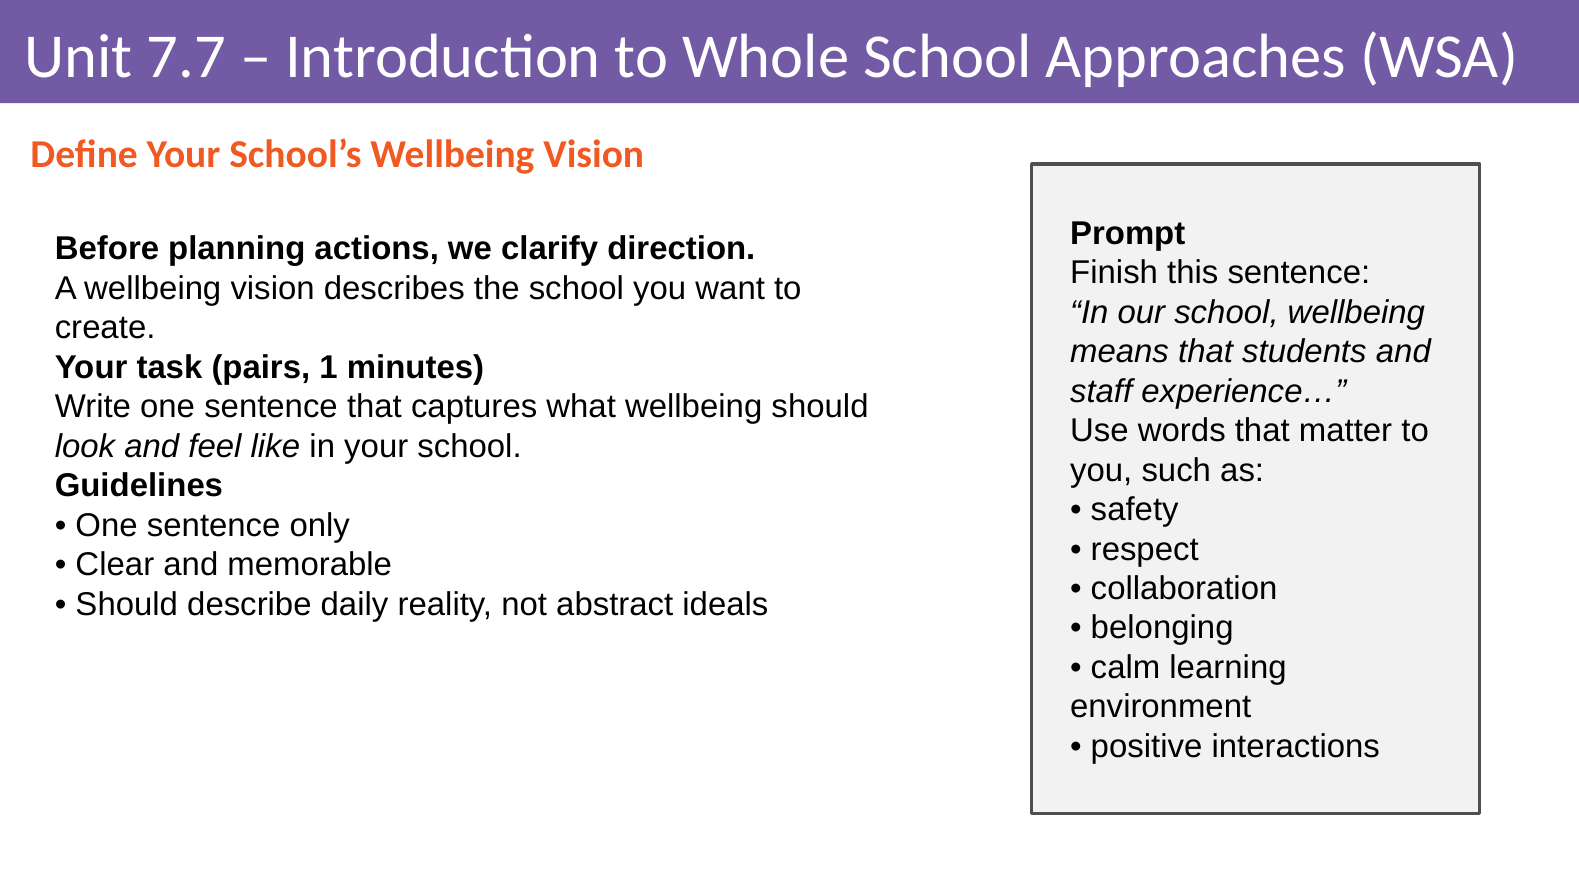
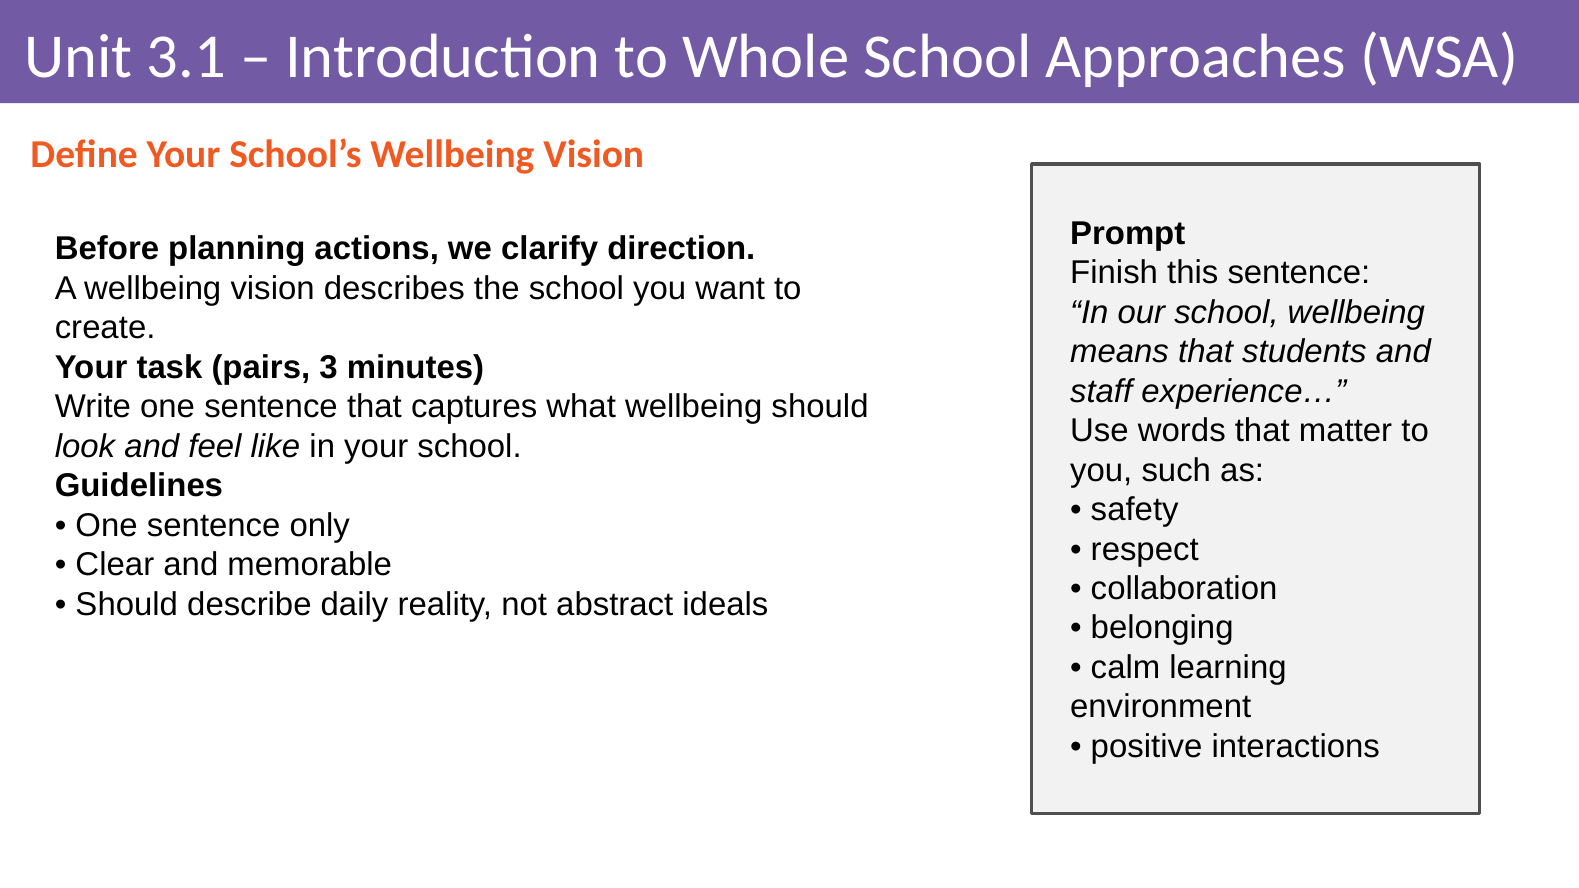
7.7: 7.7 -> 3.1
1: 1 -> 3
